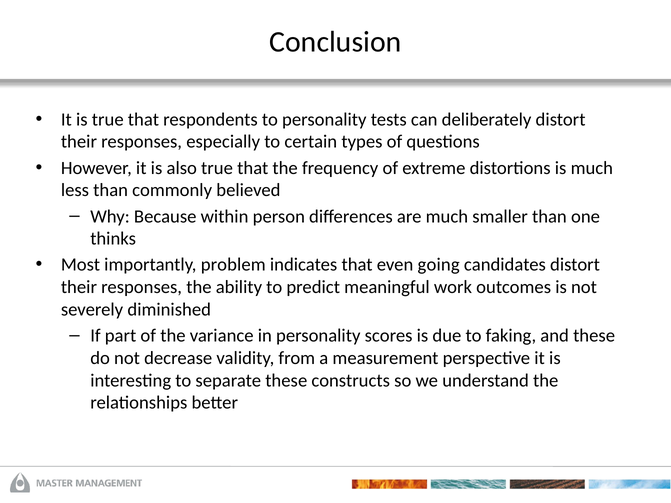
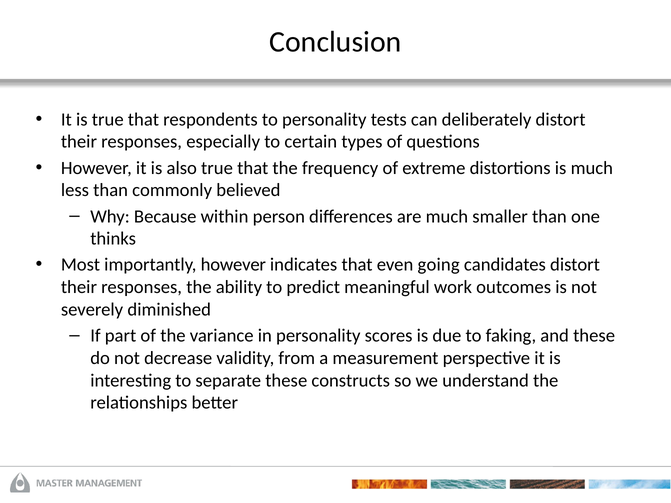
importantly problem: problem -> however
